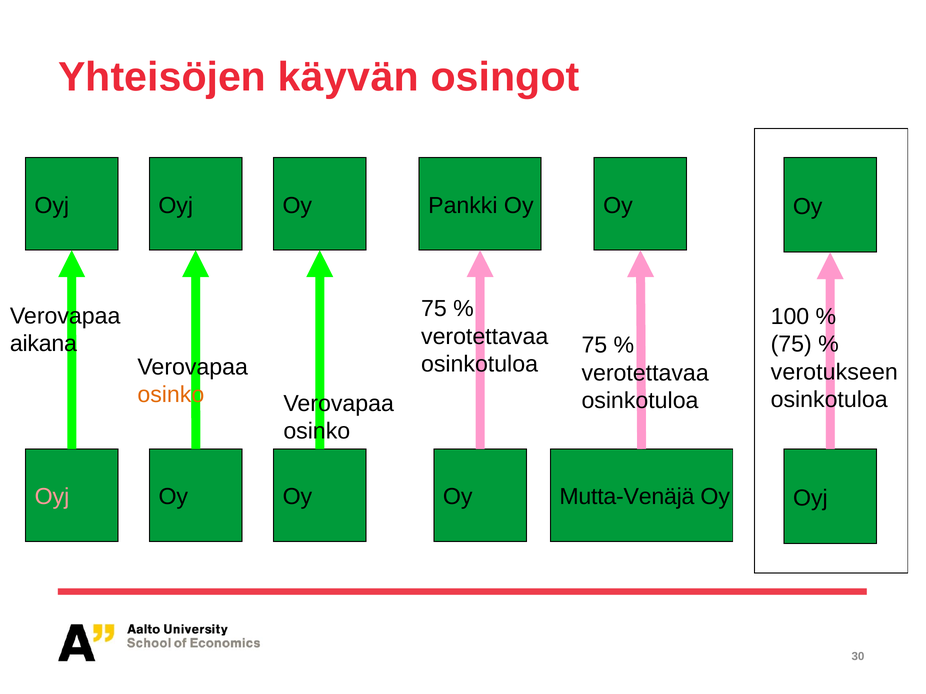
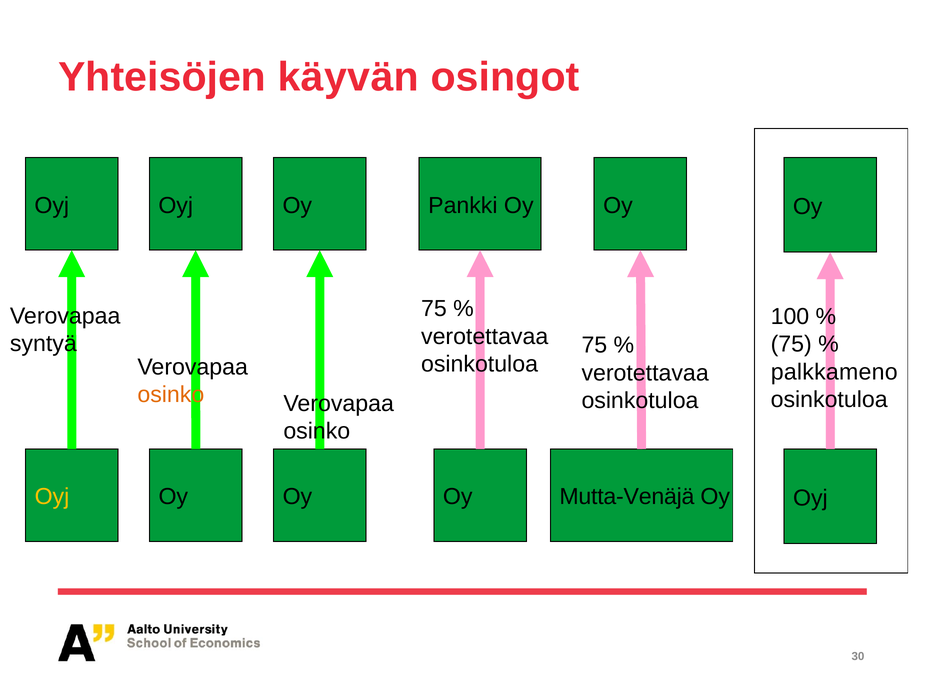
aikana: aikana -> syntyä
verotukseen: verotukseen -> palkkameno
Oyj at (52, 497) colour: pink -> yellow
